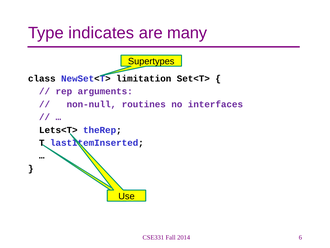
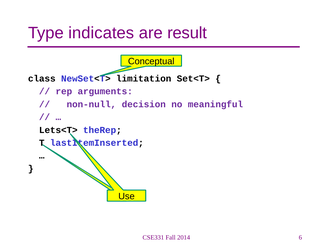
many: many -> result
Supertypes: Supertypes -> Conceptual
routines: routines -> decision
interfaces: interfaces -> meaningful
